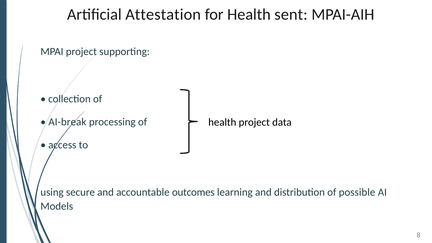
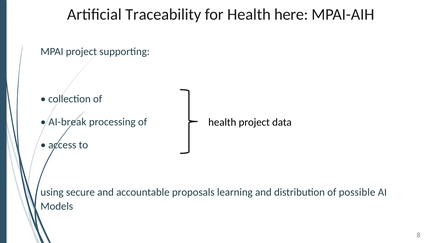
Attestation: Attestation -> Traceability
sent: sent -> here
outcomes: outcomes -> proposals
